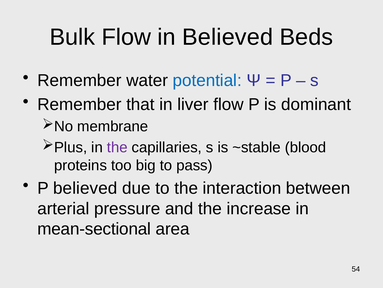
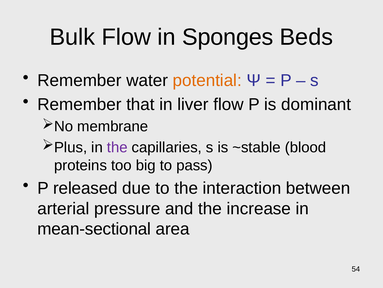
in Believed: Believed -> Sponges
potential colour: blue -> orange
P believed: believed -> released
